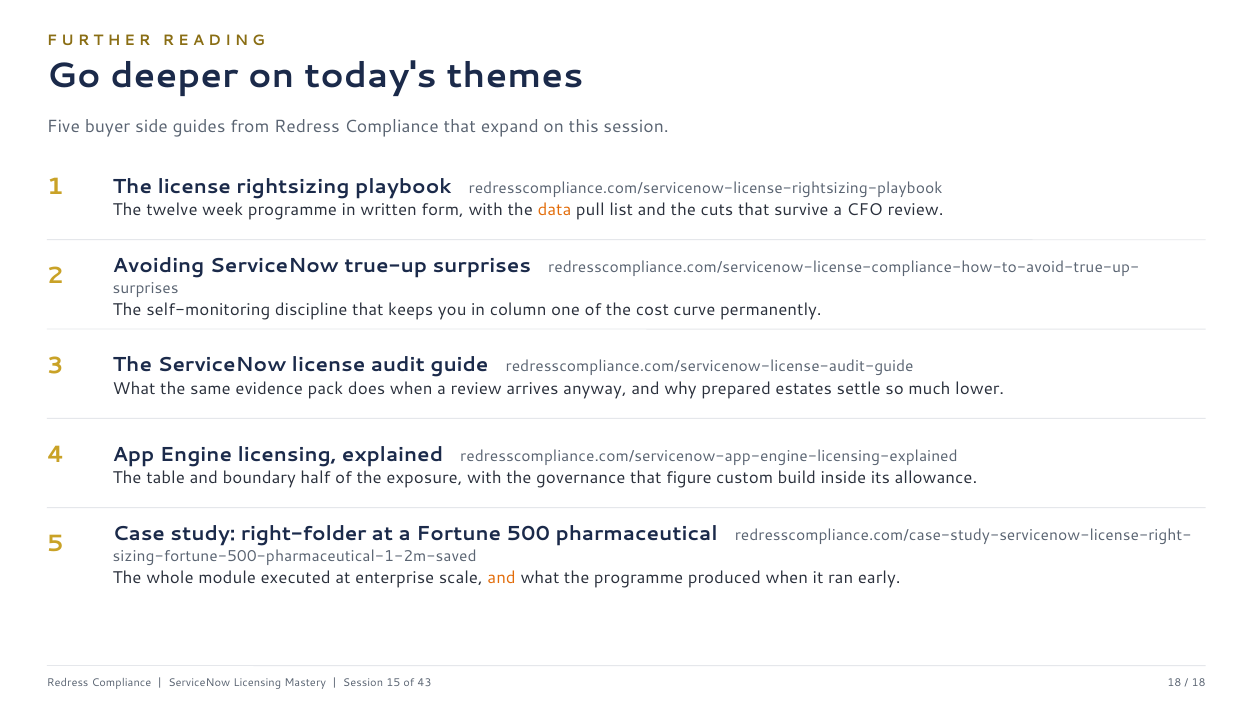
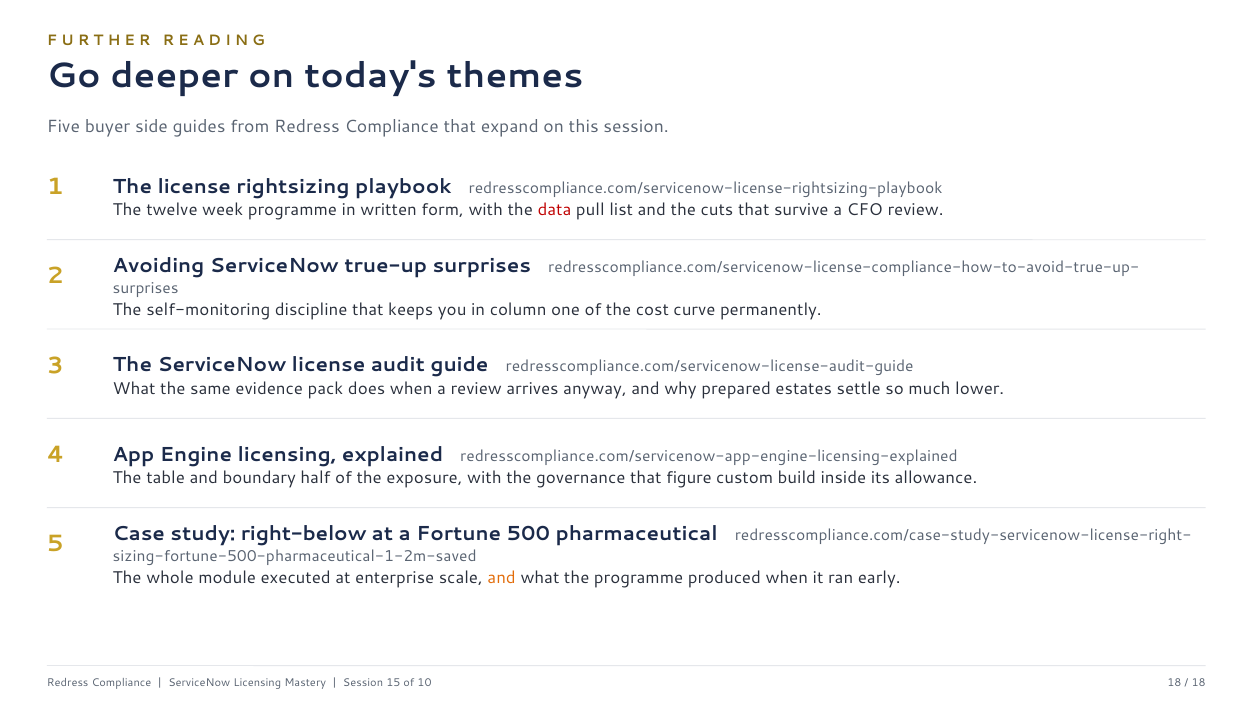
data colour: orange -> red
right-folder: right-folder -> right-below
43: 43 -> 10
